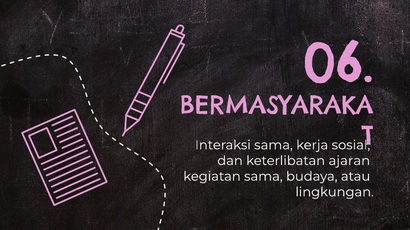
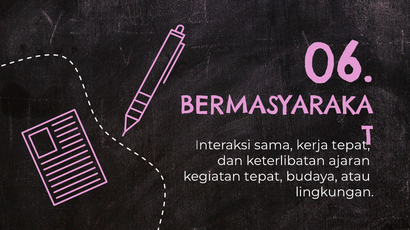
kerja sosial: sosial -> tepat
kegiatan sama: sama -> tepat
